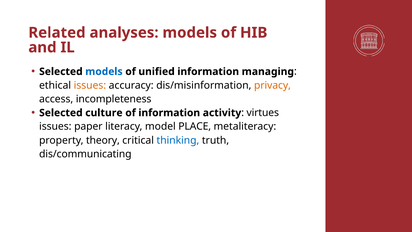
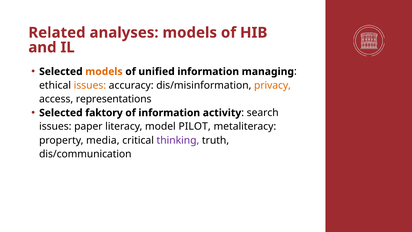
models at (104, 72) colour: blue -> orange
incompleteness: incompleteness -> representations
culture: culture -> faktory
virtues: virtues -> search
PLACE: PLACE -> PILOT
theory: theory -> media
thinking colour: blue -> purple
dis/communicating: dis/communicating -> dis/communication
